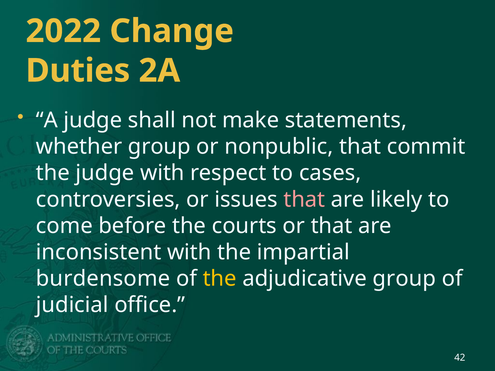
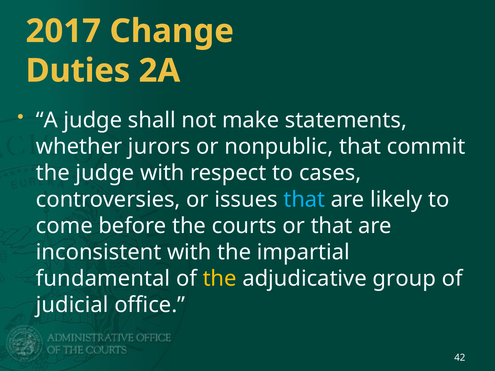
2022: 2022 -> 2017
whether group: group -> jurors
that at (304, 200) colour: pink -> light blue
burdensome: burdensome -> fundamental
